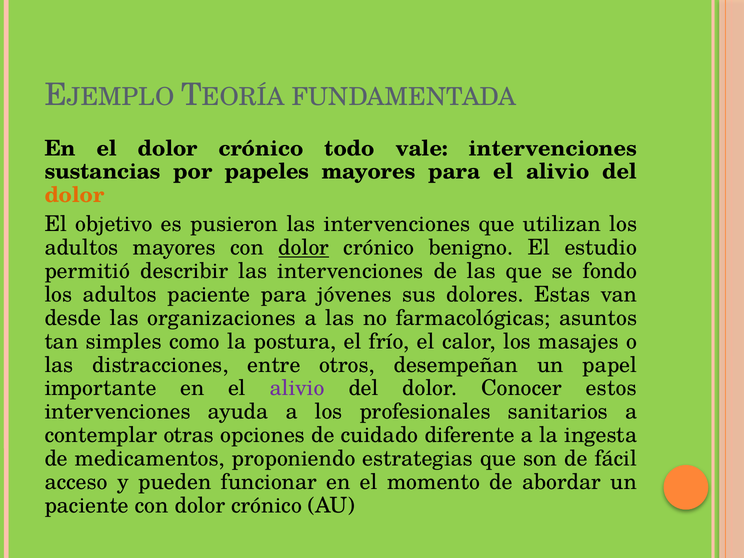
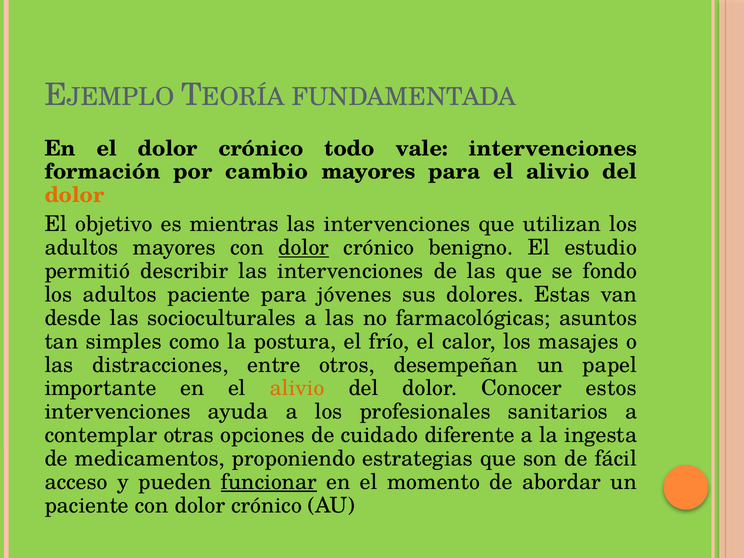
sustancias: sustancias -> formación
papeles: papeles -> cambio
pusieron: pusieron -> mientras
organizaciones: organizaciones -> socioculturales
alivio at (297, 388) colour: purple -> orange
funcionar underline: none -> present
